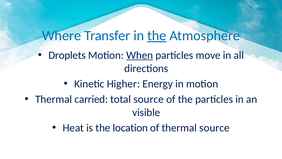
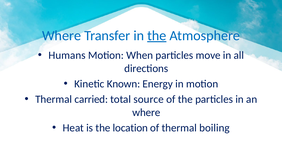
Droplets: Droplets -> Humans
When underline: present -> none
Higher: Higher -> Known
visible at (146, 112): visible -> where
thermal source: source -> boiling
